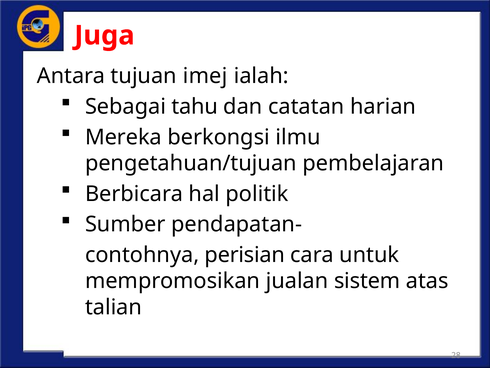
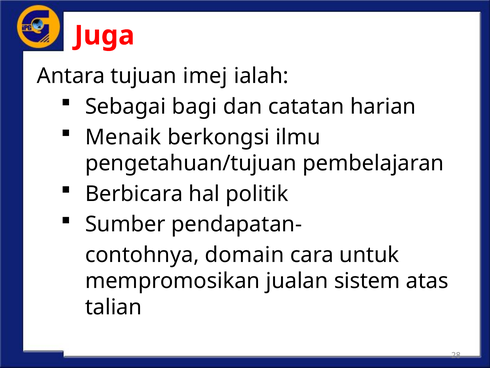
tahu: tahu -> bagi
Mereka: Mereka -> Menaik
perisian: perisian -> domain
